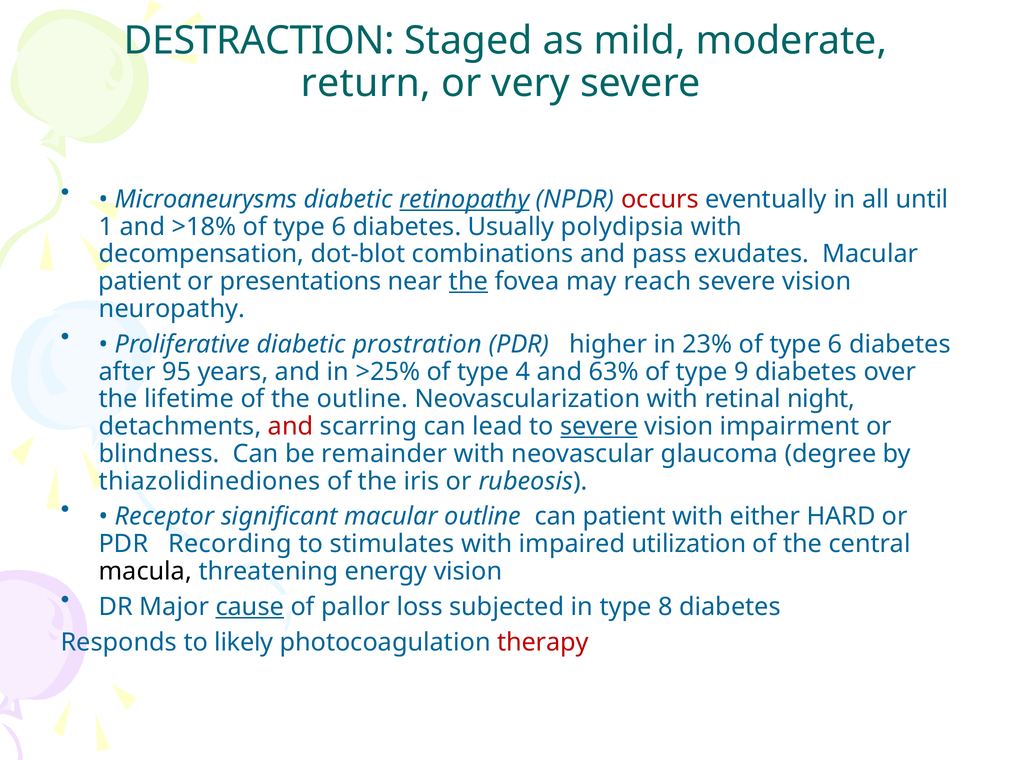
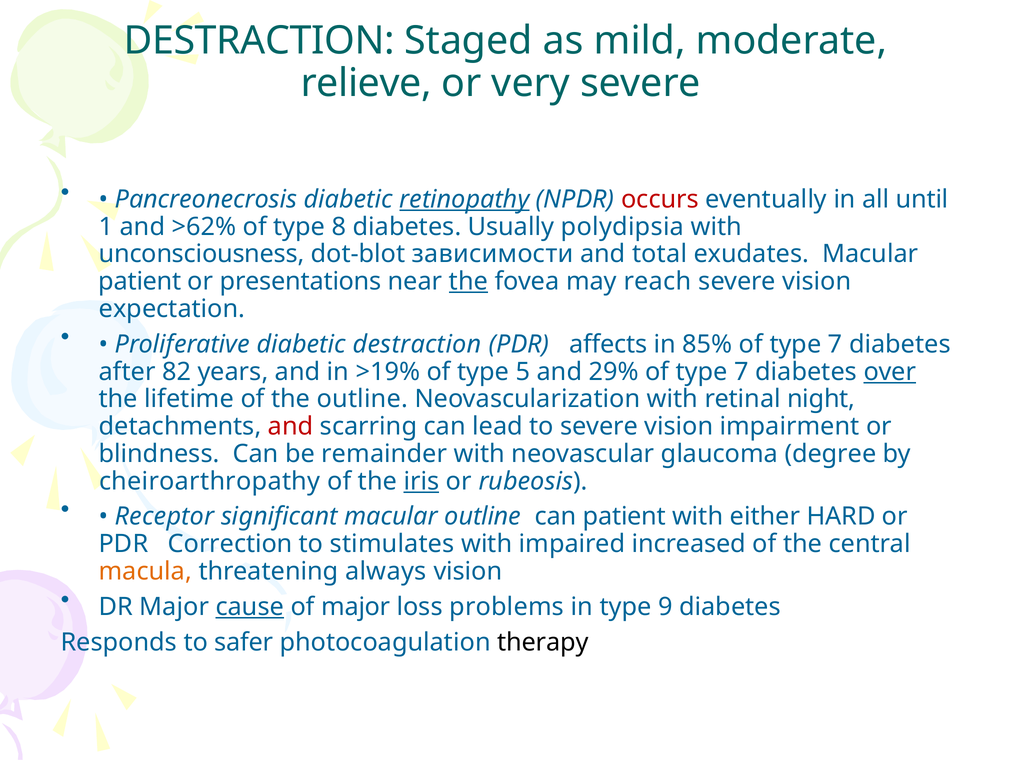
return: return -> relieve
Microaneurysms: Microaneurysms -> Pancreonecrosis
>18%: >18% -> >62%
6 at (339, 227): 6 -> 8
decompensation: decompensation -> unconsciousness
combinations: combinations -> зависимости
pass: pass -> total
neuropathy: neuropathy -> expectation
diabetic prostration: prostration -> destraction
higher: higher -> affects
23%: 23% -> 85%
6 at (835, 344): 6 -> 7
95: 95 -> 82
>25%: >25% -> >19%
4: 4 -> 5
63%: 63% -> 29%
9 at (741, 372): 9 -> 7
over underline: none -> present
severe at (599, 426) underline: present -> none
thiazolidinediones: thiazolidinediones -> cheiroarthropathy
iris underline: none -> present
Recording: Recording -> Correction
utilization: utilization -> increased
macula colour: black -> orange
energy: energy -> always
of pallor: pallor -> major
subjected: subjected -> problems
8: 8 -> 9
likely: likely -> safer
therapy colour: red -> black
